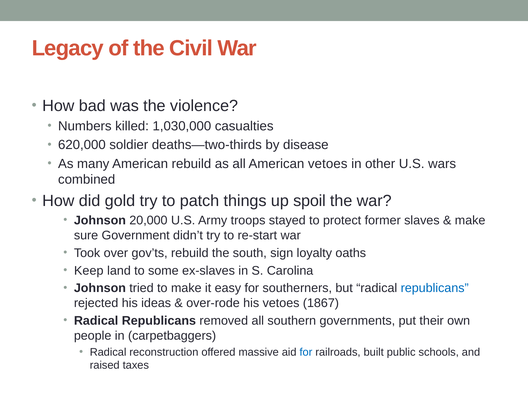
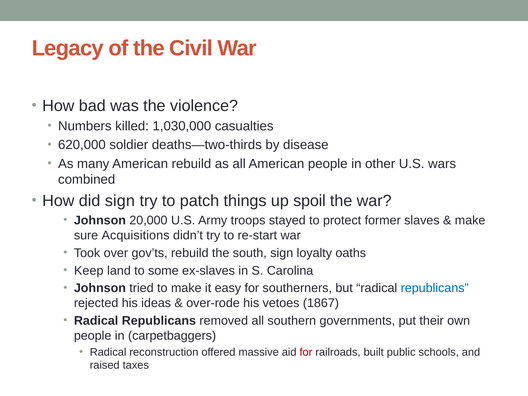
American vetoes: vetoes -> people
did gold: gold -> sign
Government: Government -> Acquisitions
for at (306, 352) colour: blue -> red
